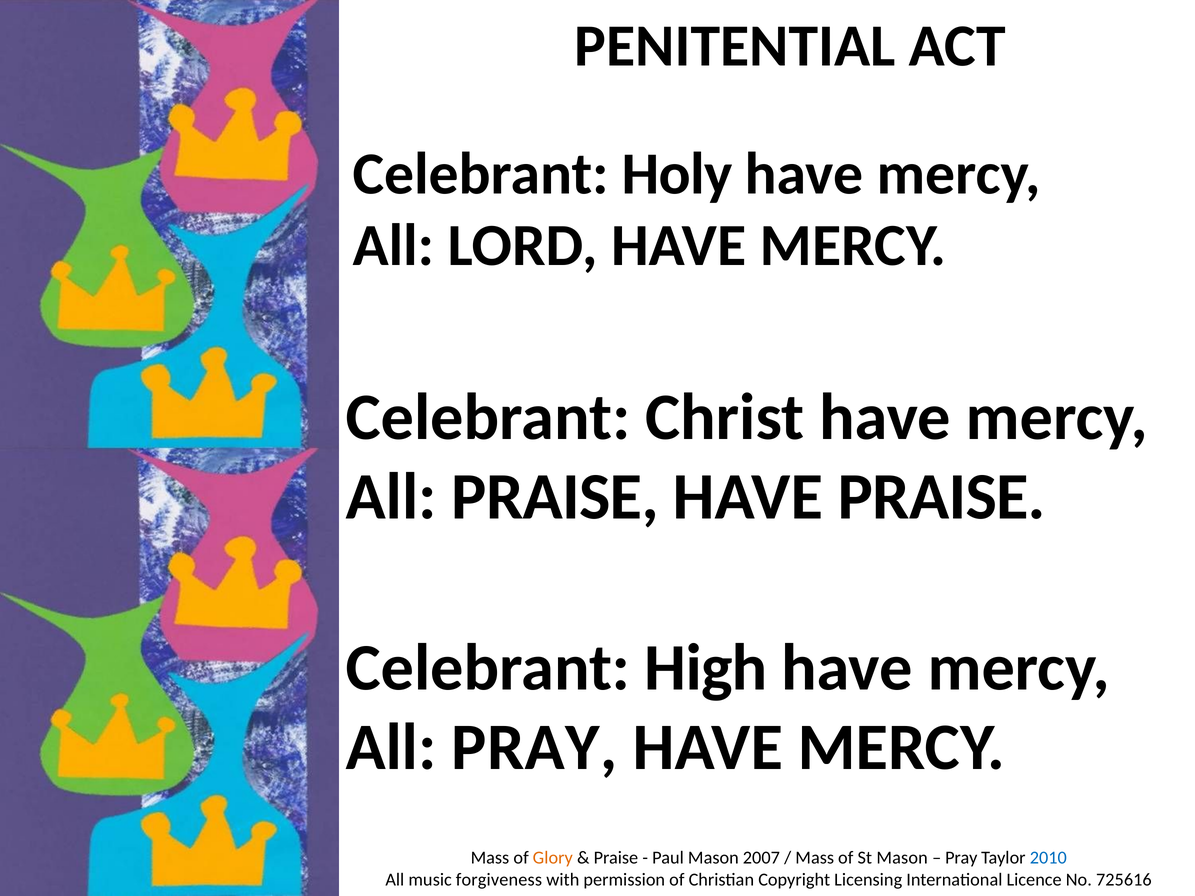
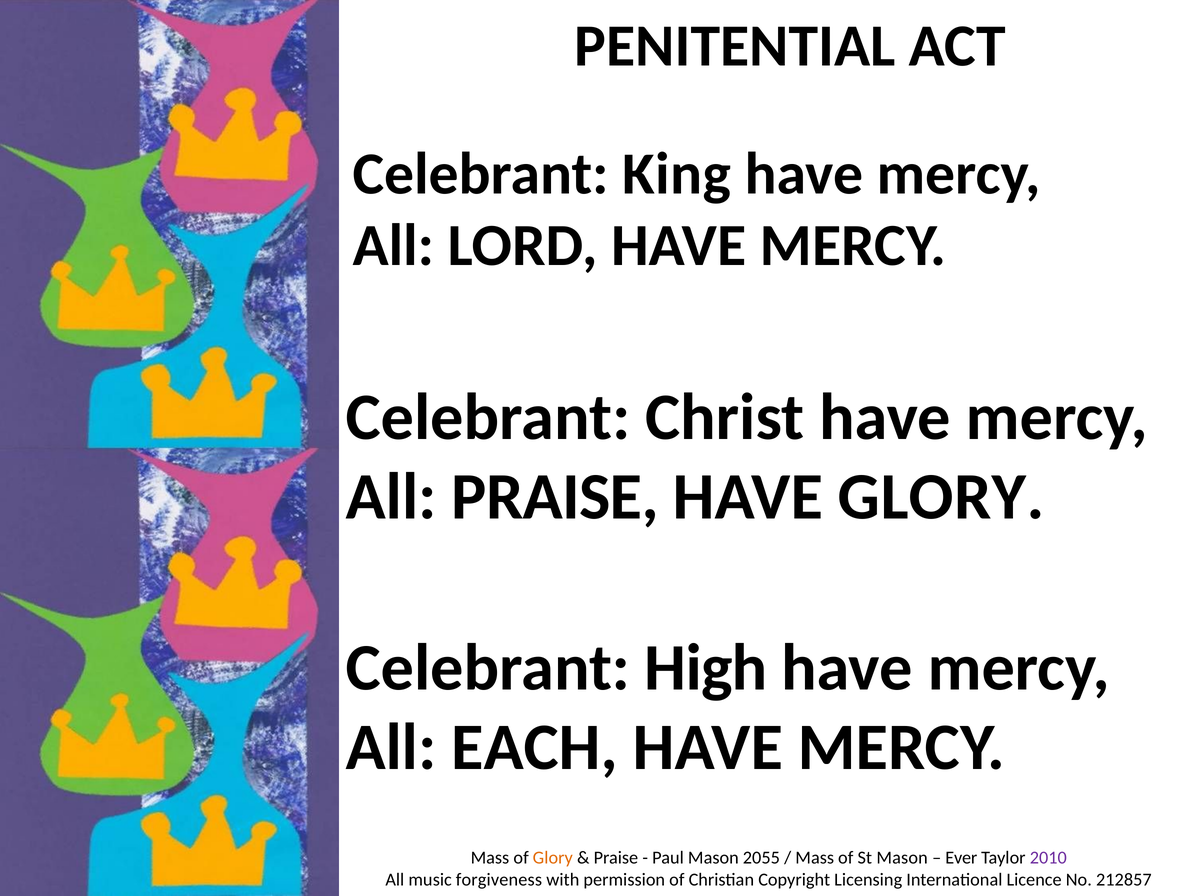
Holy: Holy -> King
HAVE PRAISE: PRAISE -> GLORY
All PRAY: PRAY -> EACH
2007: 2007 -> 2055
Pray at (961, 858): Pray -> Ever
2010 colour: blue -> purple
725616: 725616 -> 212857
